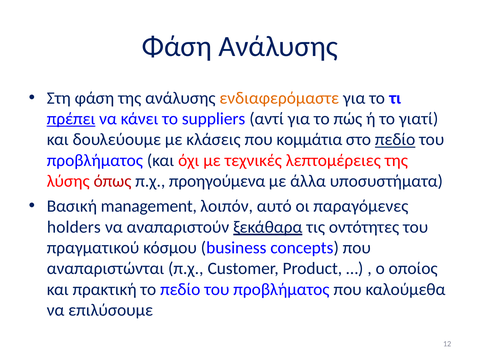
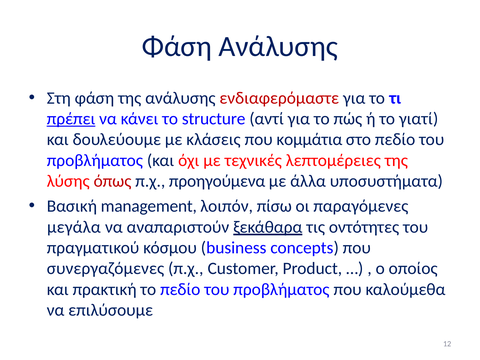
ενδιαφερόμαστε colour: orange -> red
suppliers: suppliers -> structure
πεδίο at (395, 140) underline: present -> none
αυτό: αυτό -> πίσω
holders: holders -> μεγάλα
αναπαριστώνται: αναπαριστώνται -> συνεργαζόμενες
